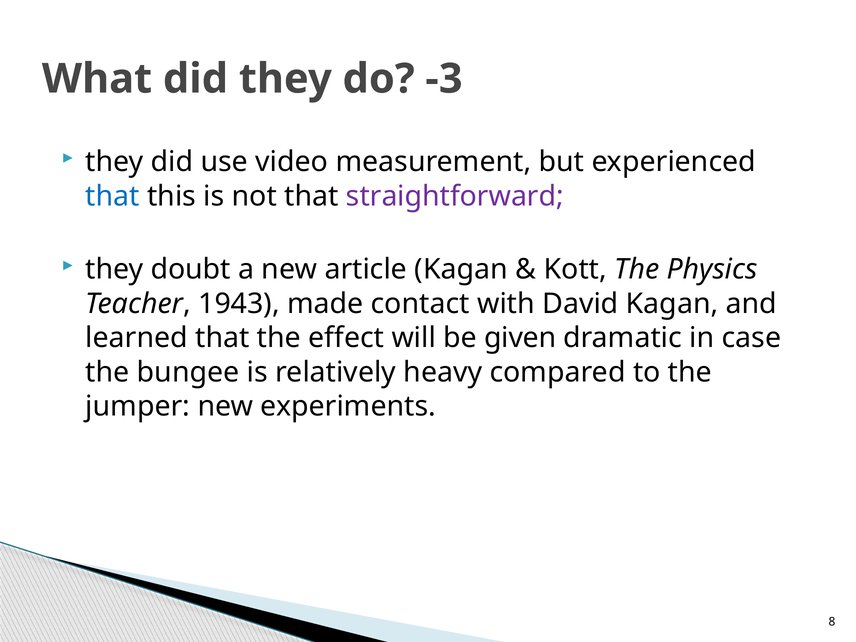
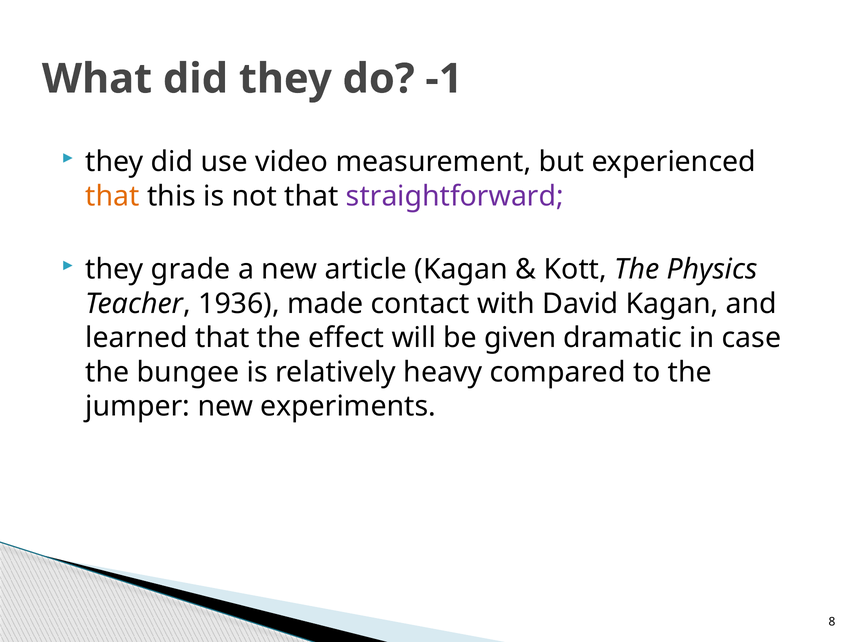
-3: -3 -> -1
that at (113, 196) colour: blue -> orange
doubt: doubt -> grade
1943: 1943 -> 1936
